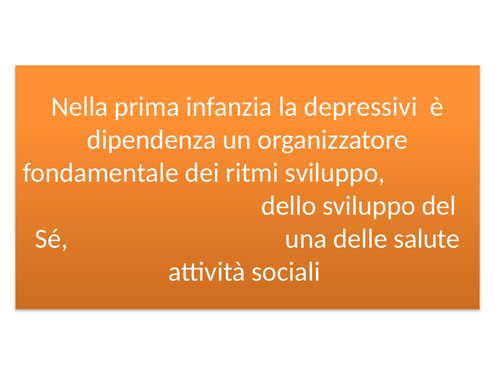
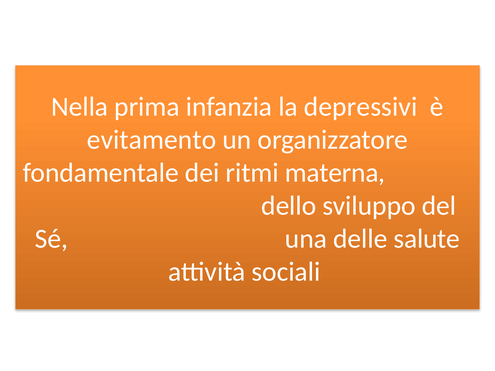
dipendenza: dipendenza -> evitamento
ritmi sviluppo: sviluppo -> materna
